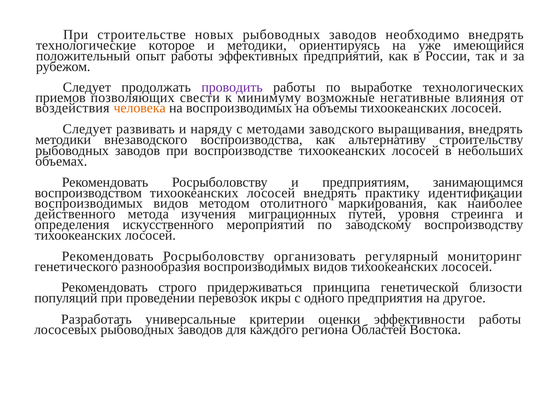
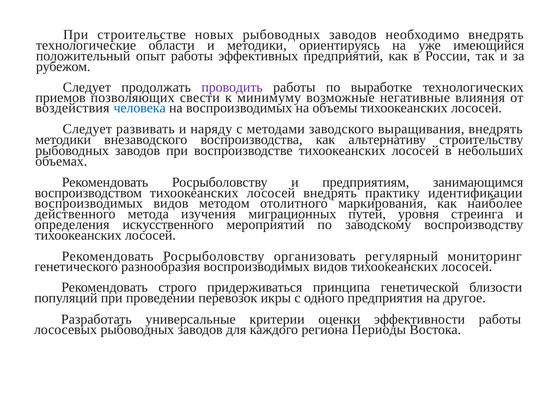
которое: которое -> области
человека colour: orange -> blue
Областей: Областей -> Периоды
